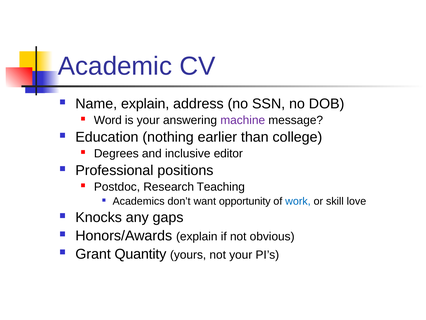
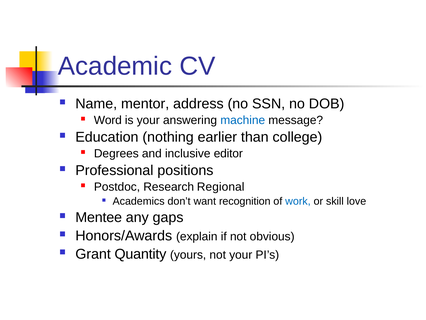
Name explain: explain -> mentor
machine colour: purple -> blue
Teaching: Teaching -> Regional
opportunity: opportunity -> recognition
Knocks: Knocks -> Mentee
